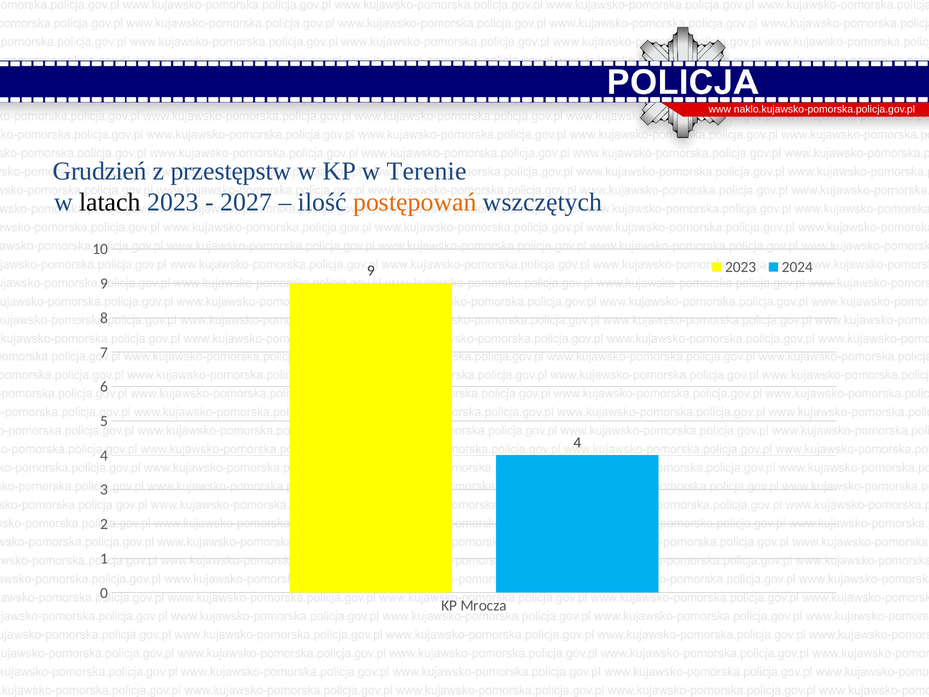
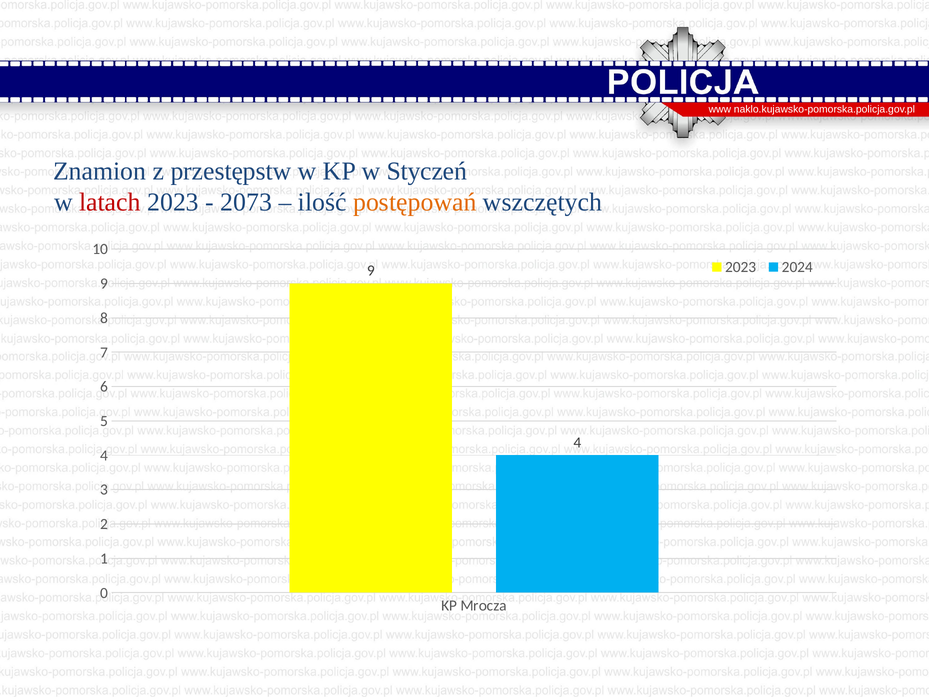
Grudzień: Grudzień -> Znamion
Terenie: Terenie -> Styczeń
latach colour: black -> red
2027: 2027 -> 2073
